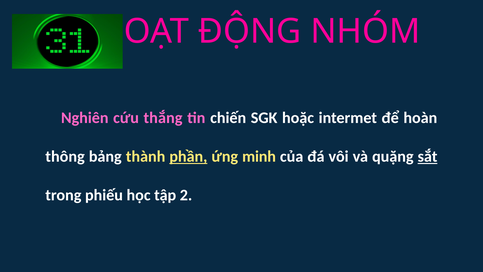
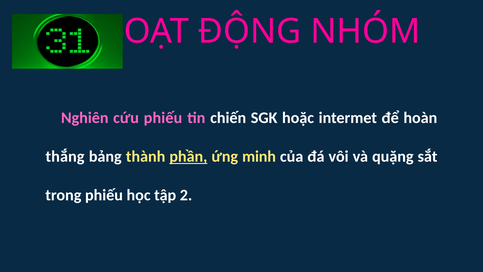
cứu thắng: thắng -> phiếu
thông: thông -> thắng
sắt underline: present -> none
